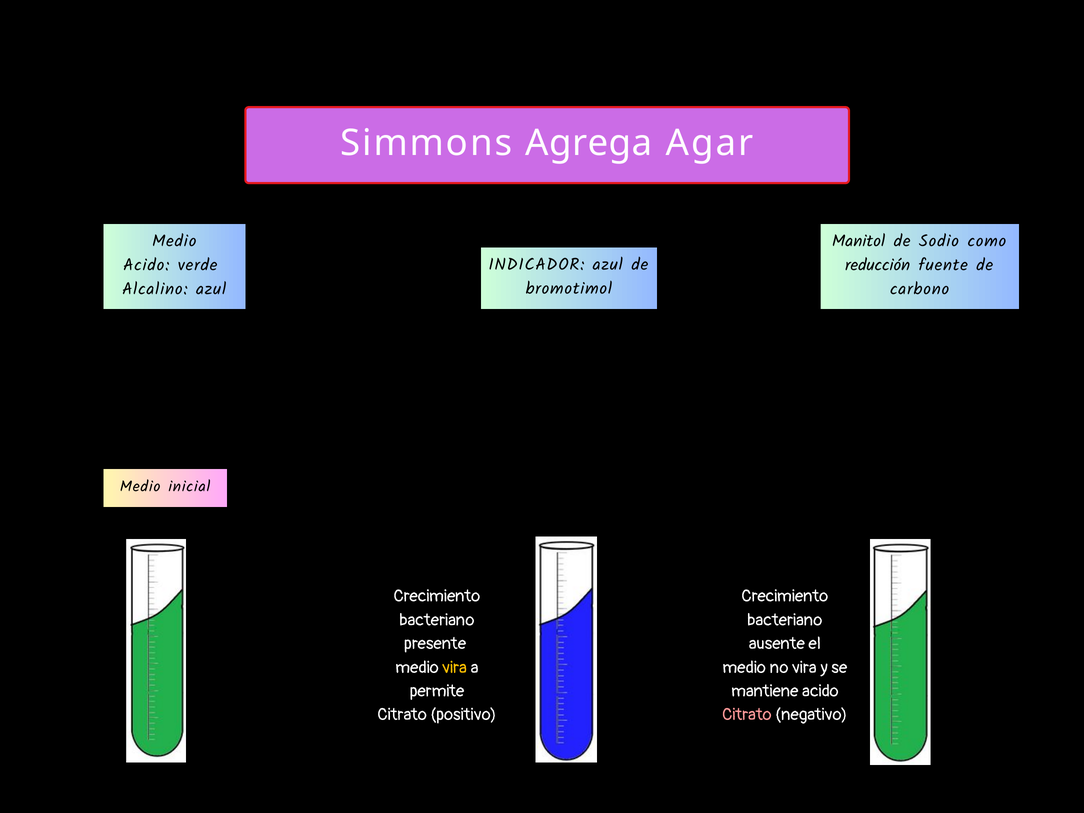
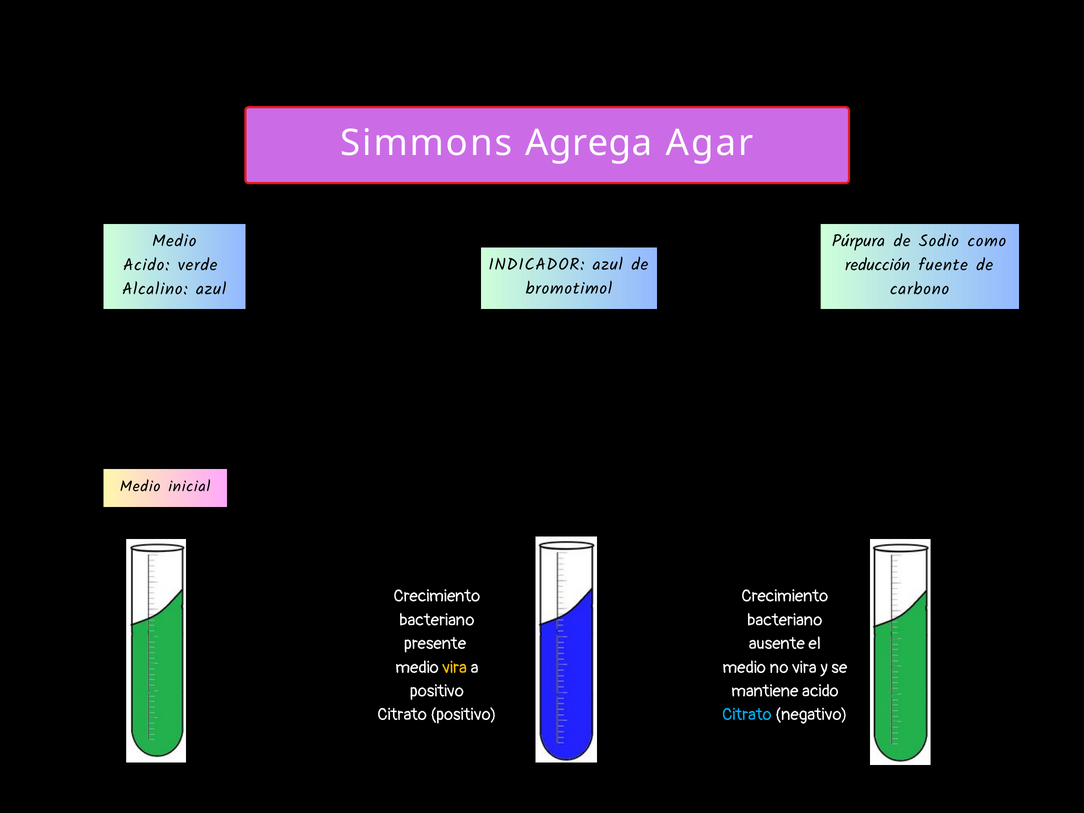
Manitol: Manitol -> Púrpura
permite at (437, 691): permite -> positivo
Citrato at (747, 715) colour: pink -> light blue
